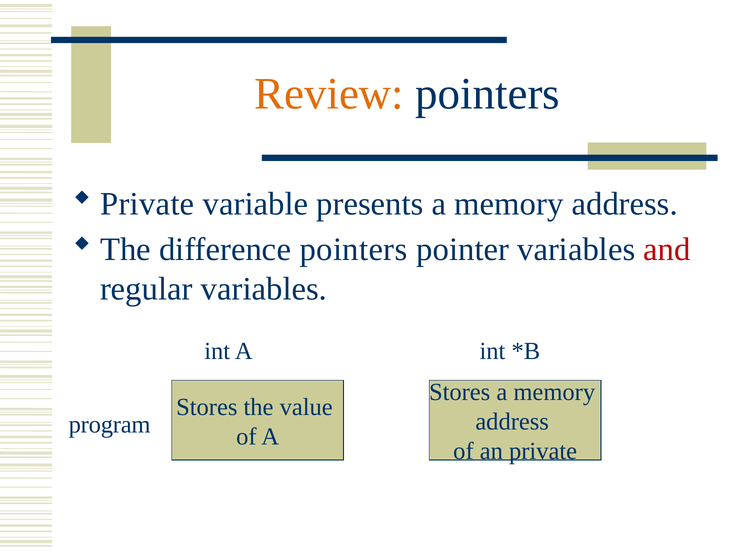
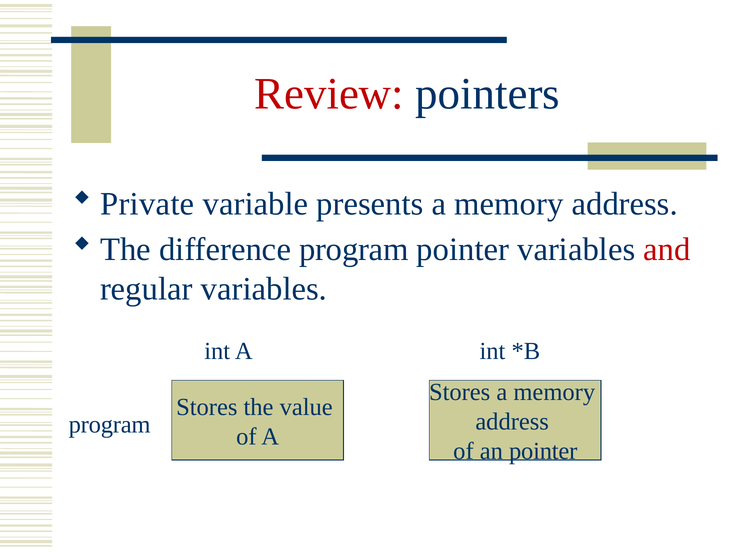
Review colour: orange -> red
difference pointers: pointers -> program
an private: private -> pointer
